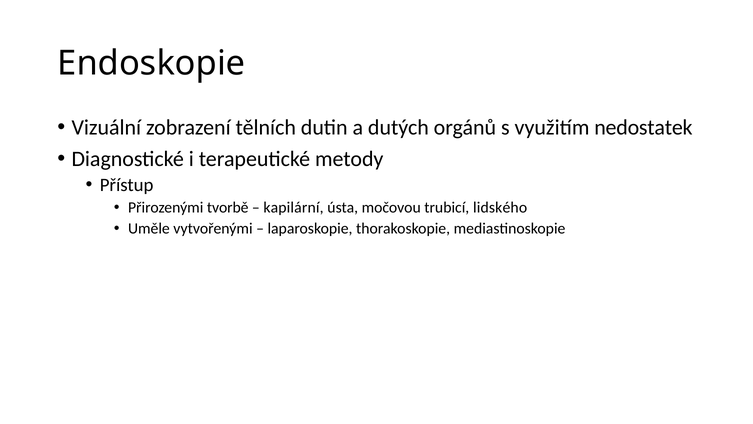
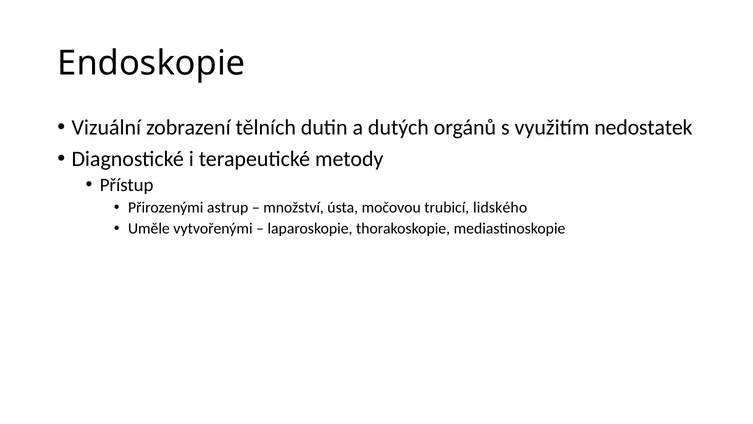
tvorbě: tvorbě -> astrup
kapilární: kapilární -> množství
